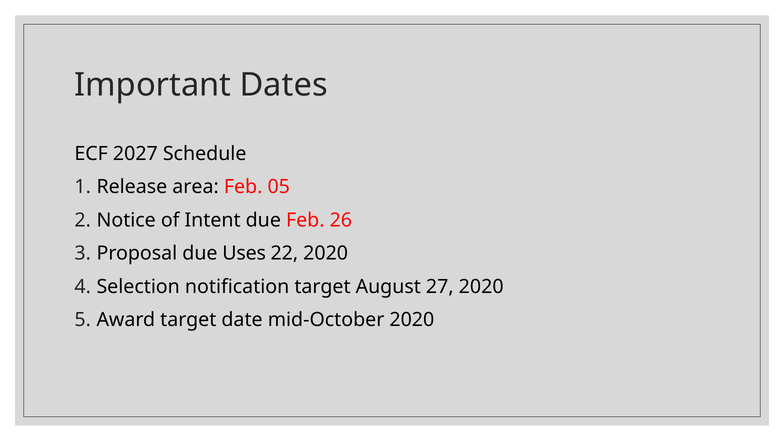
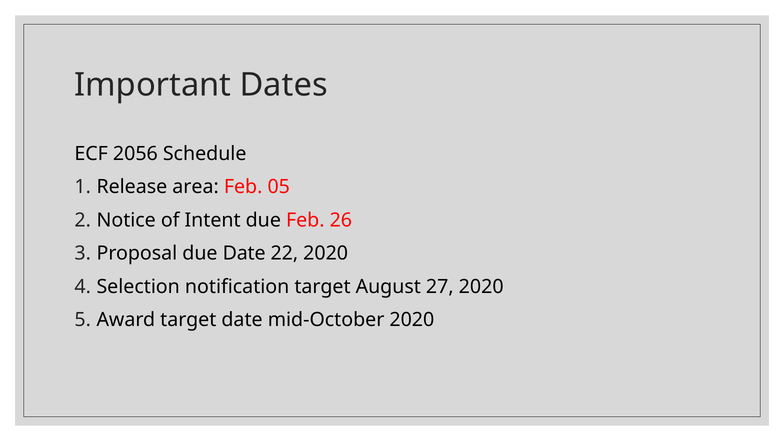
2027: 2027 -> 2056
due Uses: Uses -> Date
